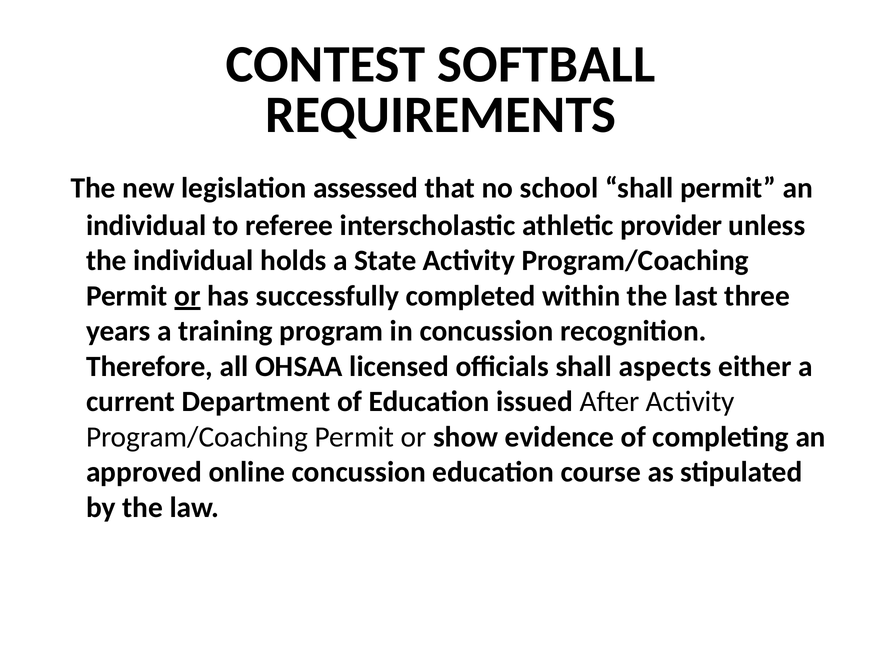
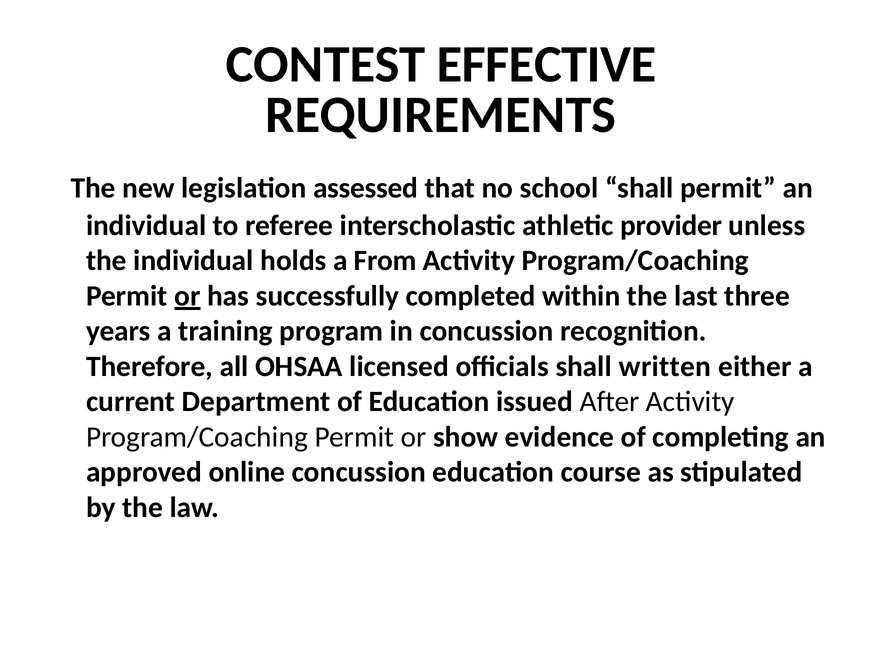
SOFTBALL: SOFTBALL -> EFFECTIVE
State: State -> From
aspects: aspects -> written
